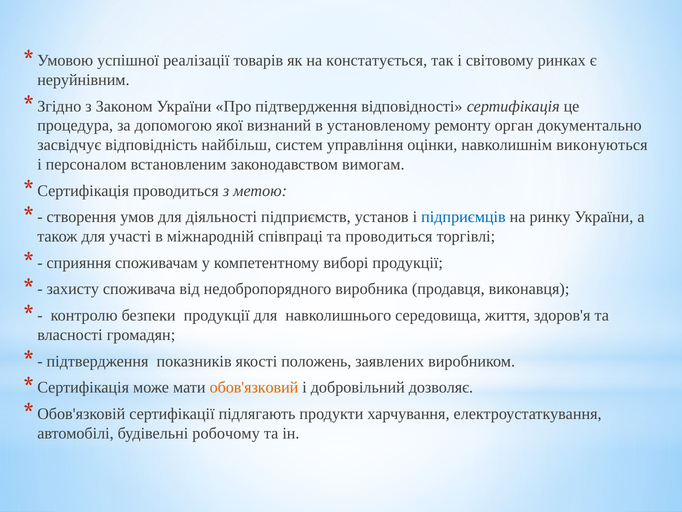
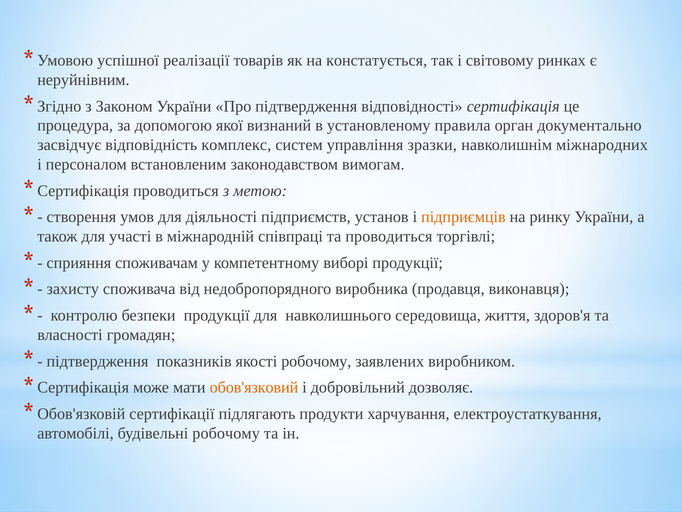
ремонту: ремонту -> правила
найбільш: найбільш -> комплекс
оцінки: оцінки -> зразки
виконуються: виконуються -> міжнародних
підприємців colour: blue -> orange
якості положень: положень -> робочому
